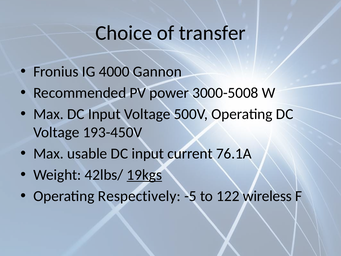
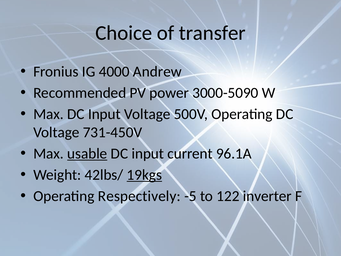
Gannon: Gannon -> Andrew
3000-5008: 3000-5008 -> 3000-5090
193-450V: 193-450V -> 731-450V
usable underline: none -> present
76.1A: 76.1A -> 96.1A
wireless: wireless -> inverter
